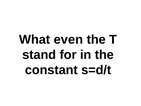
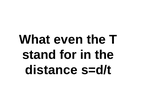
constant: constant -> distance
